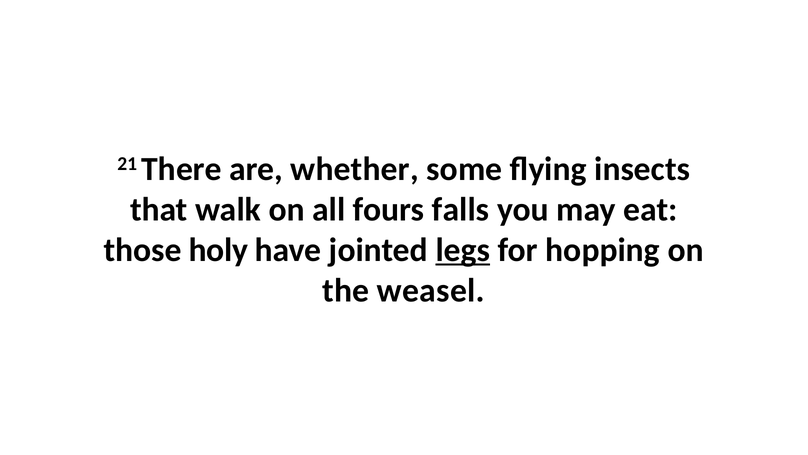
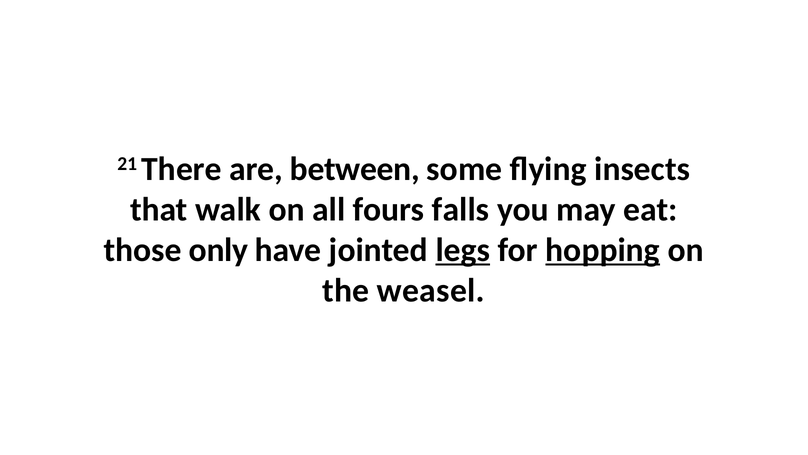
whether: whether -> between
holy: holy -> only
hopping underline: none -> present
